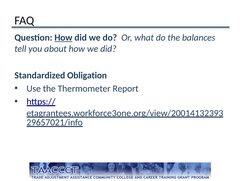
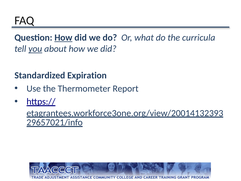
balances: balances -> curricula
you underline: none -> present
Obligation: Obligation -> Expiration
